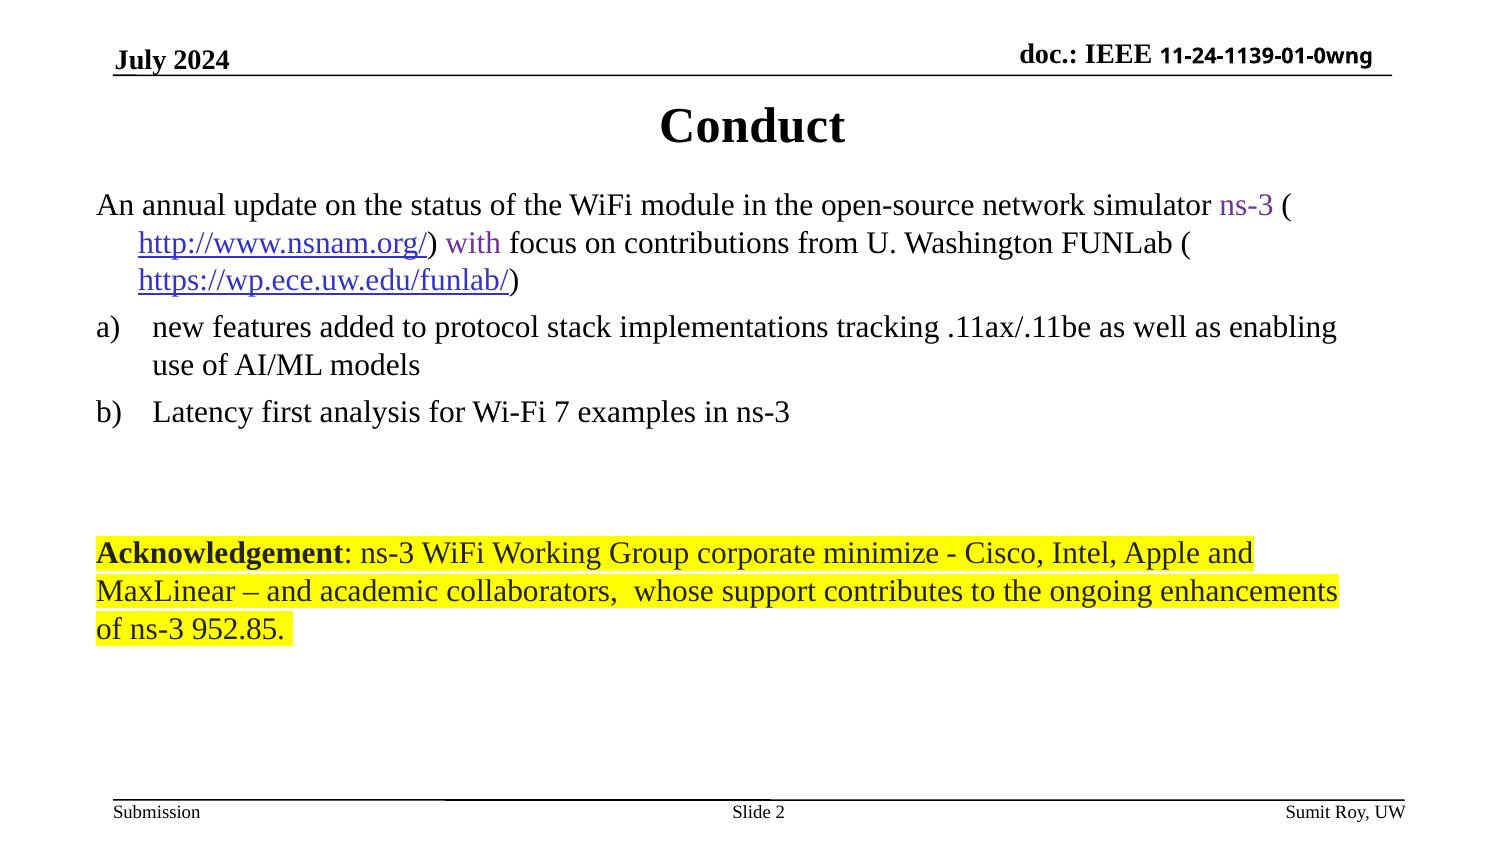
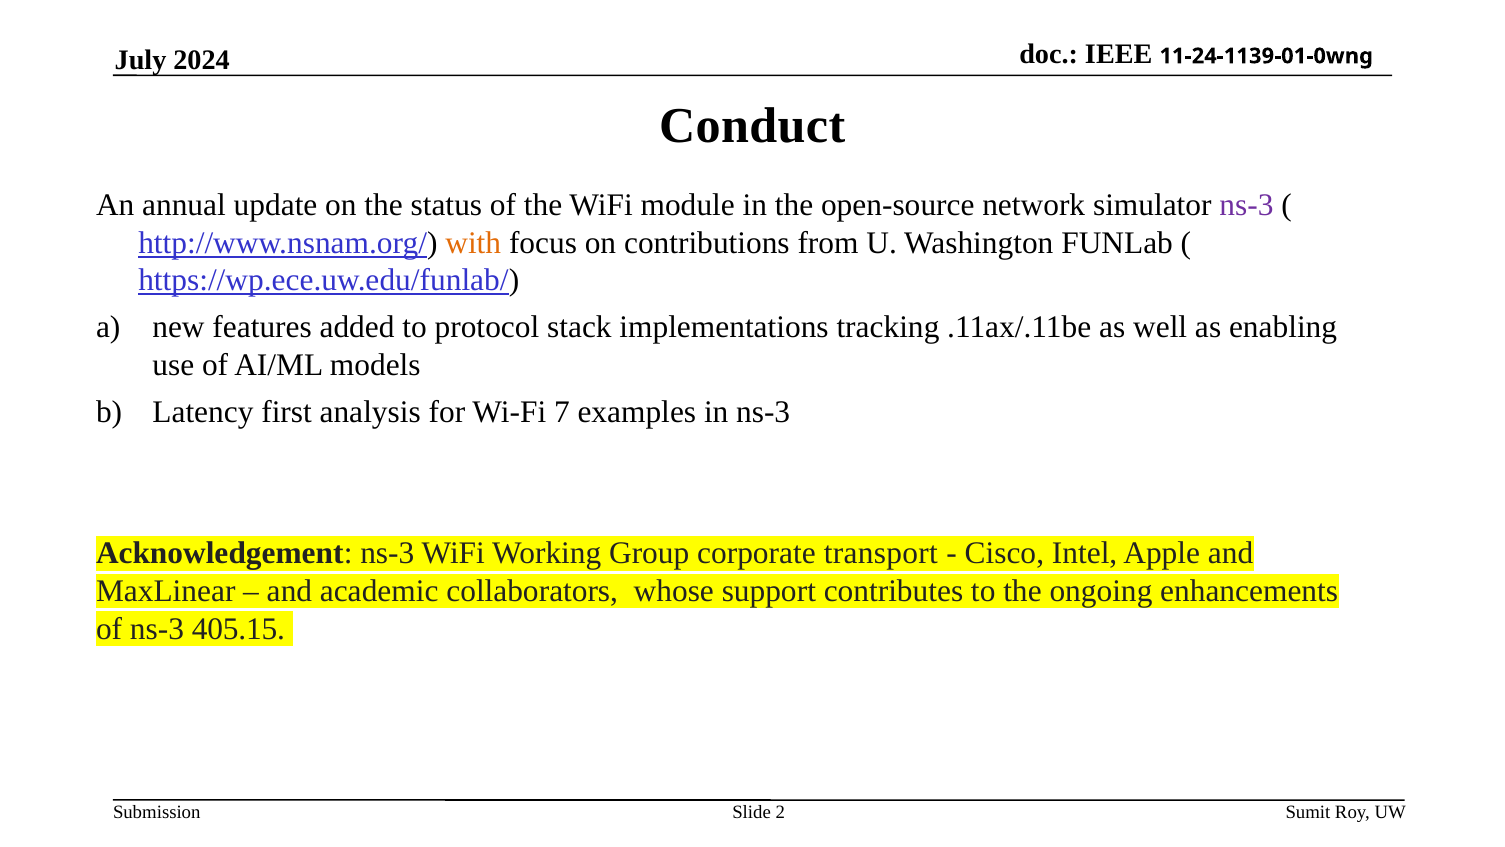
with colour: purple -> orange
minimize: minimize -> transport
952.85: 952.85 -> 405.15
